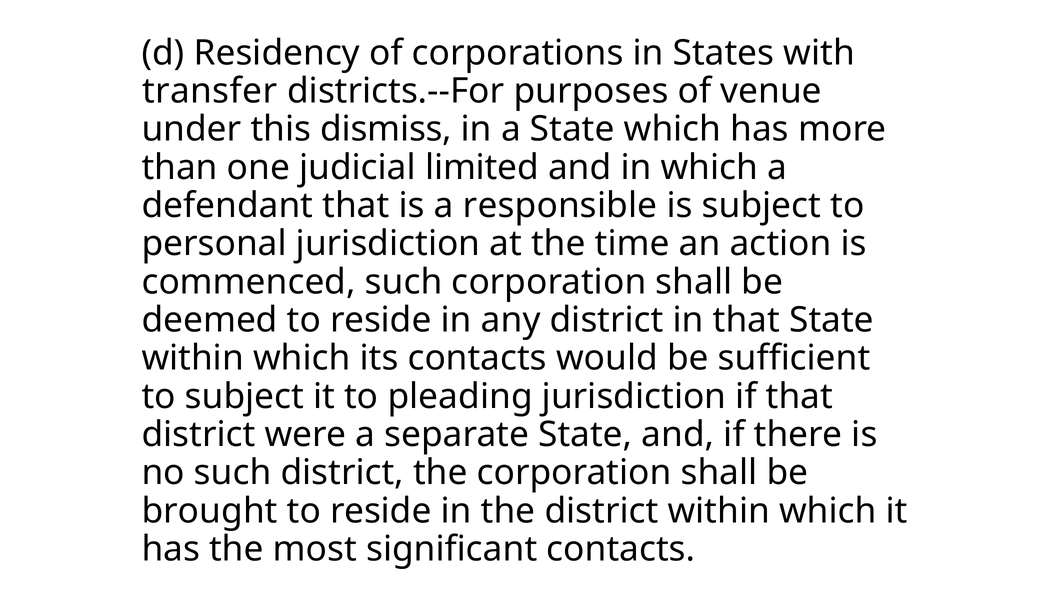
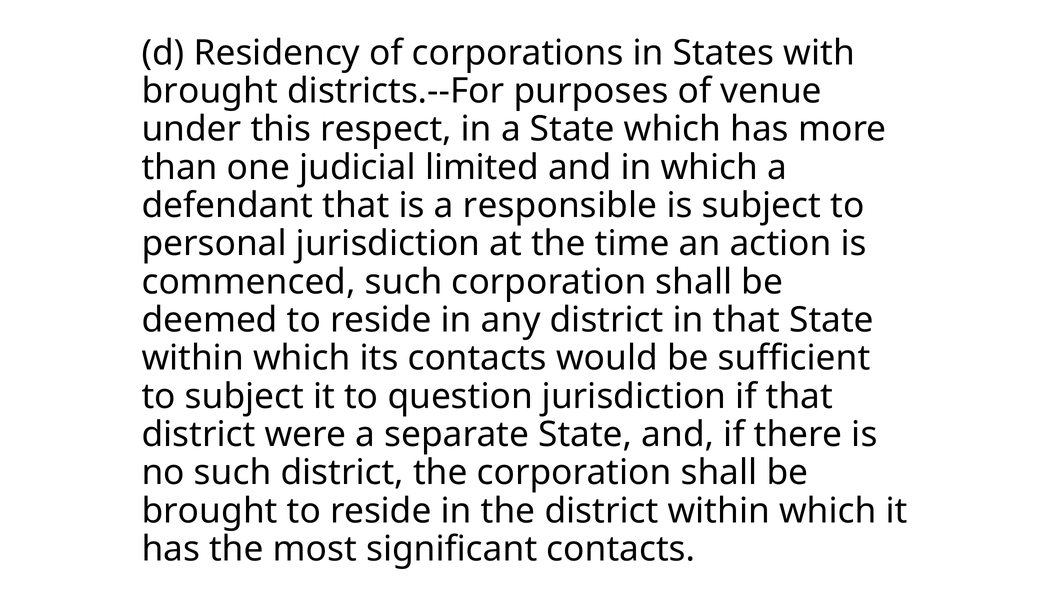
transfer at (210, 91): transfer -> brought
dismiss: dismiss -> respect
pleading: pleading -> question
